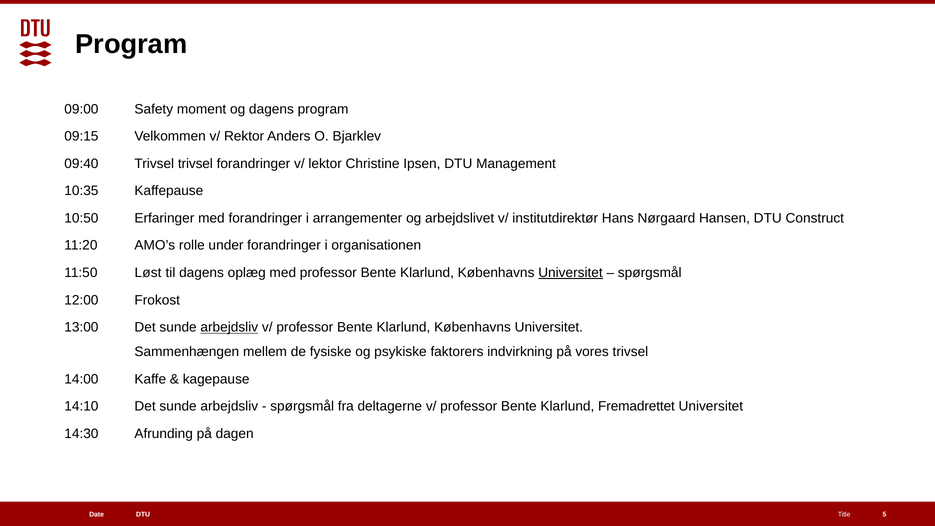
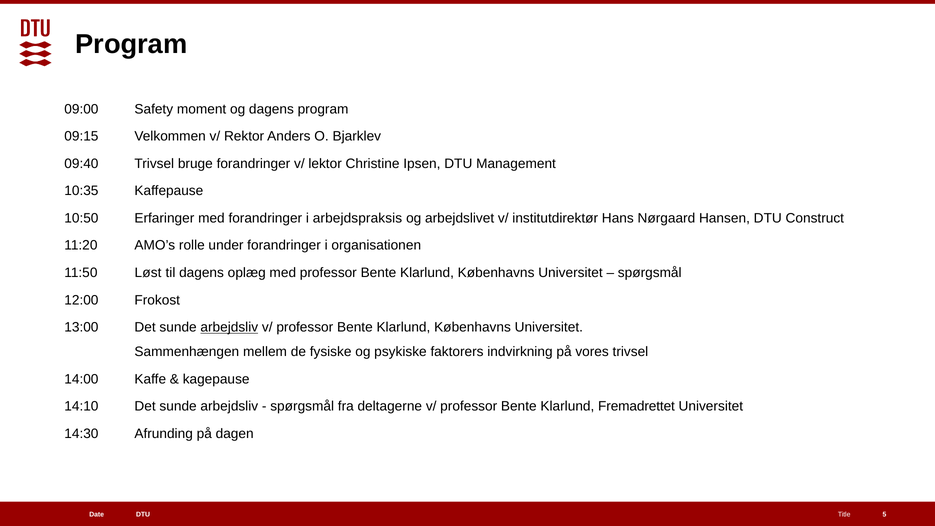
Trivsel trivsel: trivsel -> bruge
arrangementer: arrangementer -> arbejdspraksis
Universitet at (571, 273) underline: present -> none
